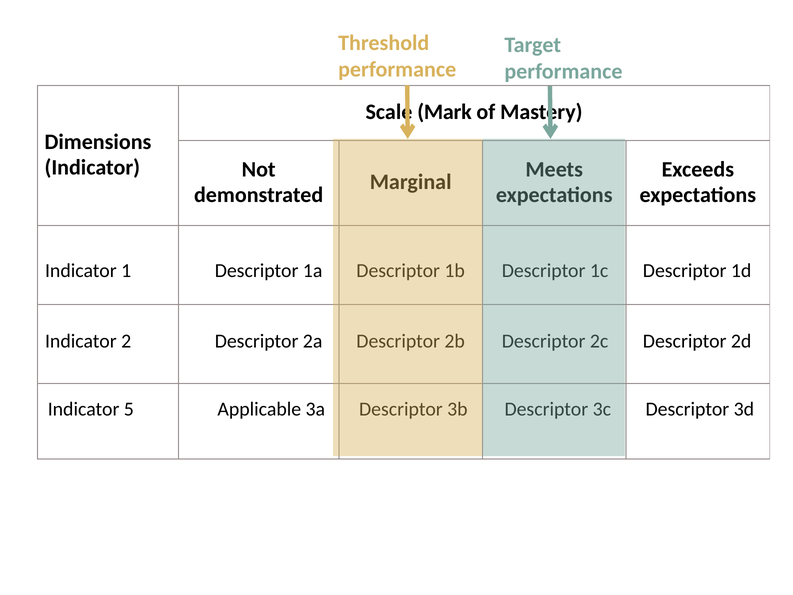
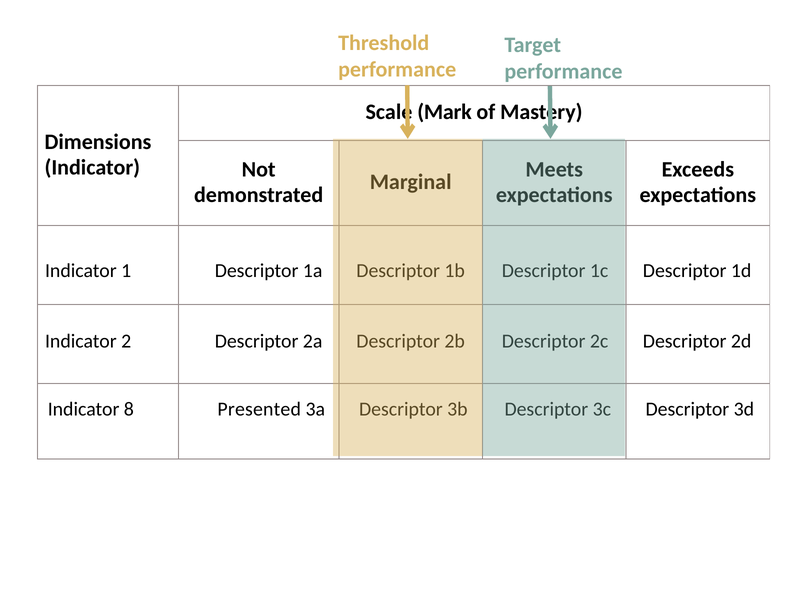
5: 5 -> 8
Applicable: Applicable -> Presented
